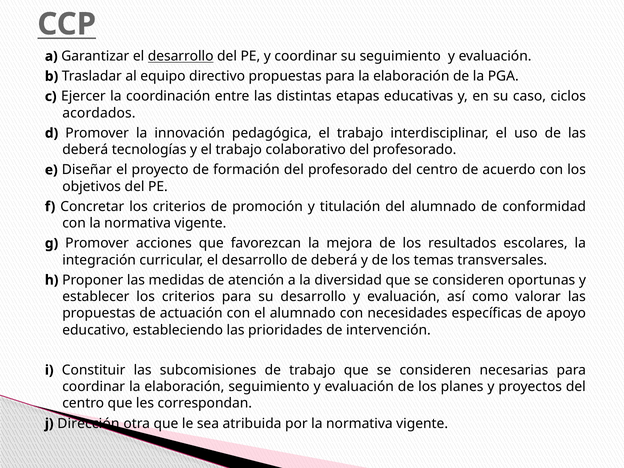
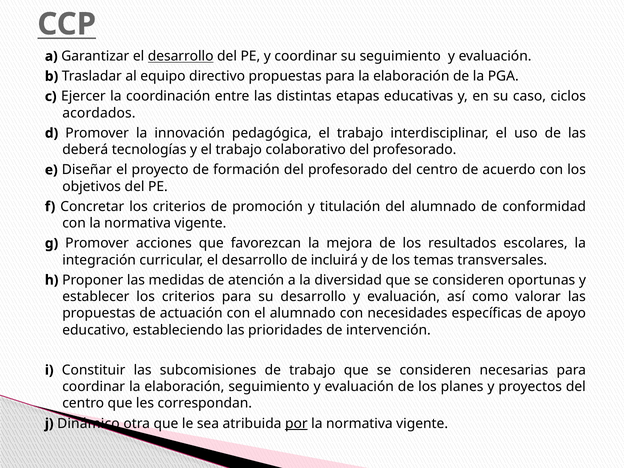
de deberá: deberá -> incluirá
Dirección: Dirección -> Dinámico
por underline: none -> present
